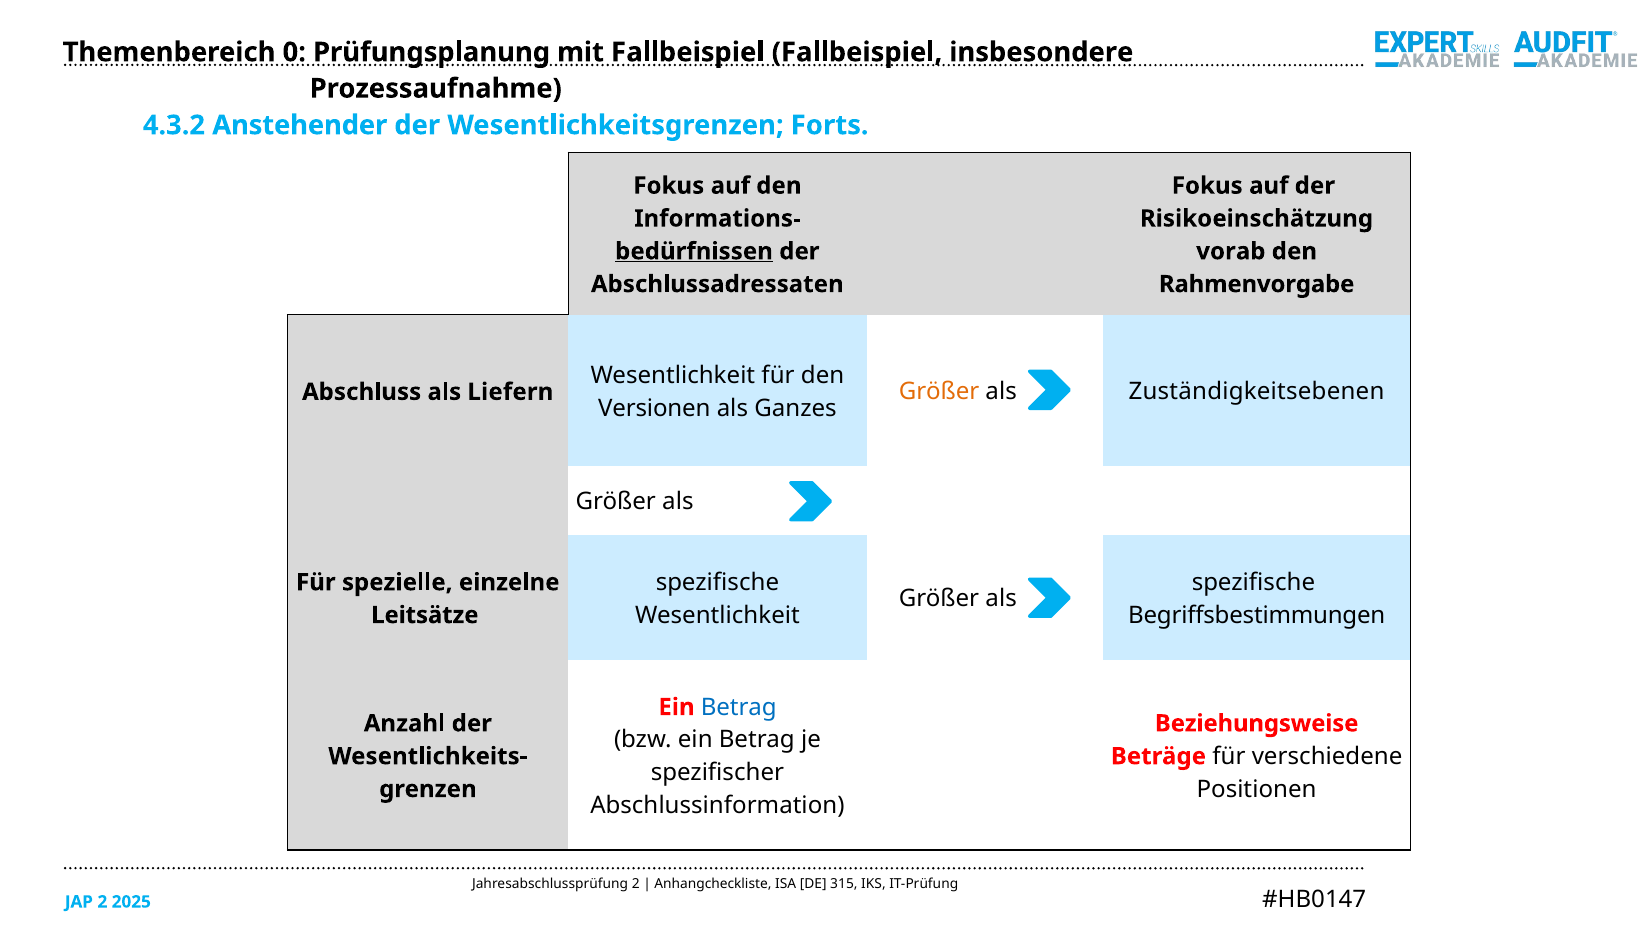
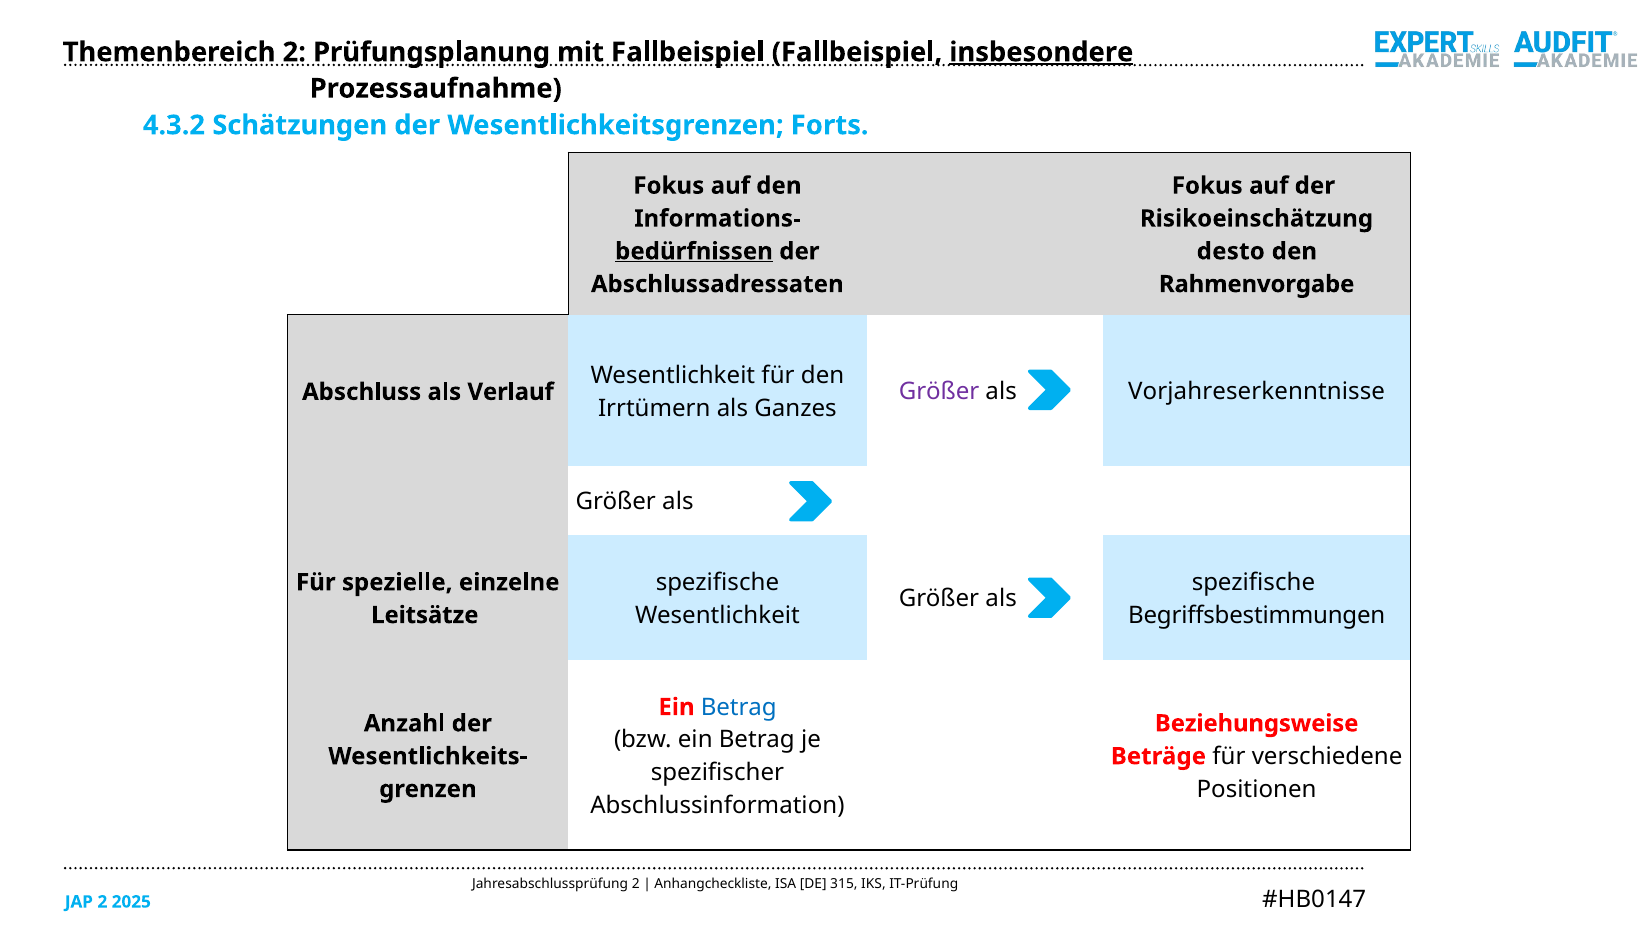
Themenbereich 0: 0 -> 2
insbesondere underline: none -> present
Anstehender: Anstehender -> Schätzungen
vorab: vorab -> desto
Größer at (939, 392) colour: orange -> purple
Zuständigkeitsebenen: Zuständigkeitsebenen -> Vorjahreserkenntnisse
Liefern: Liefern -> Verlauf
Versionen: Versionen -> Irrtümern
